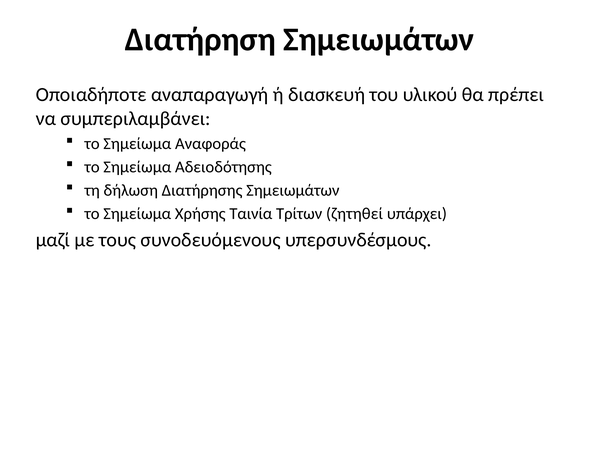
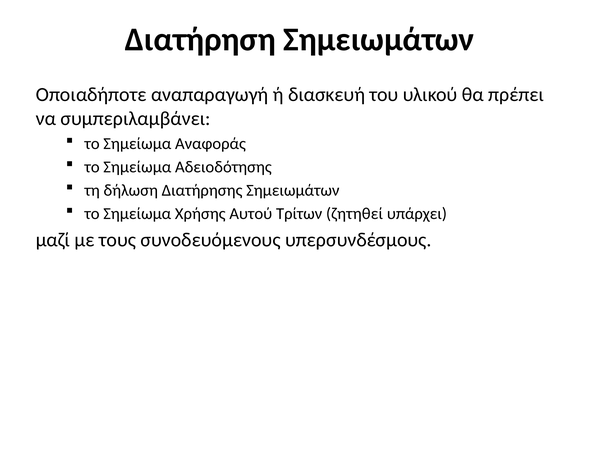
Ταινία: Ταινία -> Αυτού
